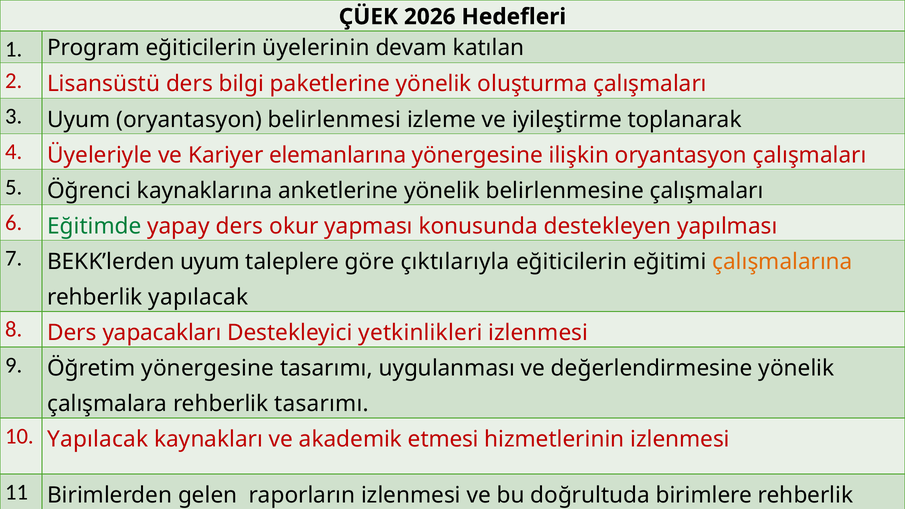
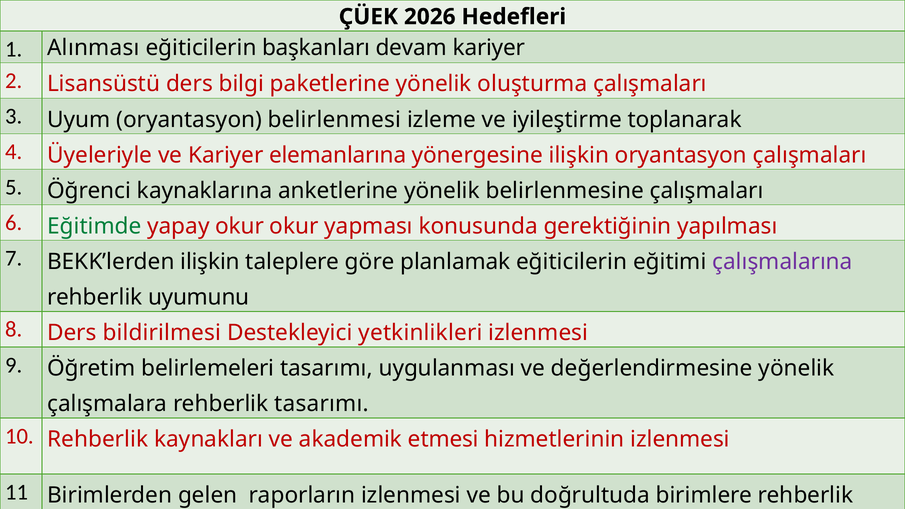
Program: Program -> Alınması
üyelerinin: üyelerinin -> başkanları
devam katılan: katılan -> kariyer
yapay ders: ders -> okur
destekleyen: destekleyen -> gerektiğinin
BEKK’lerden uyum: uyum -> ilişkin
çıktılarıyla: çıktılarıyla -> planlamak
çalışmalarına colour: orange -> purple
rehberlik yapılacak: yapılacak -> uyumunu
yapacakları: yapacakları -> bildirilmesi
Öğretim yönergesine: yönergesine -> belirlemeleri
10 Yapılacak: Yapılacak -> Rehberlik
